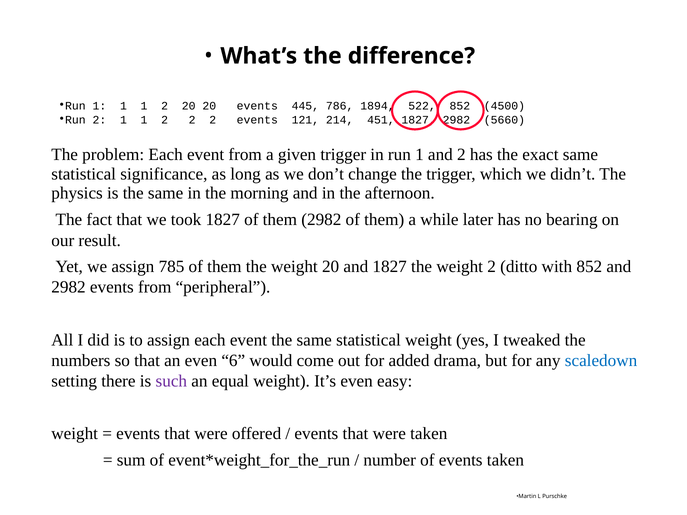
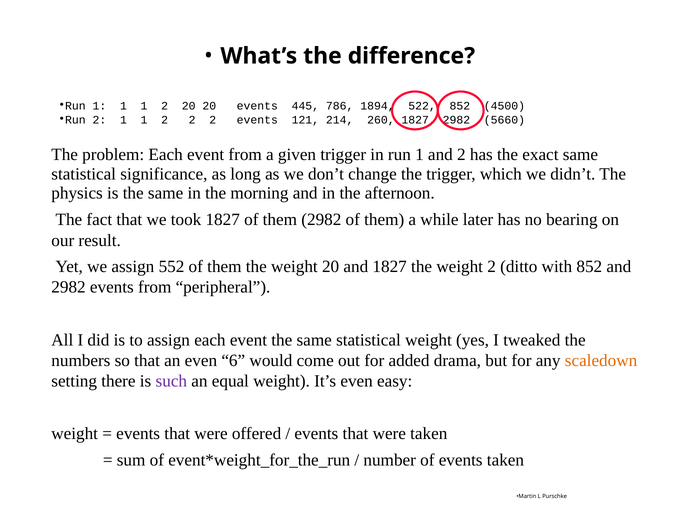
451: 451 -> 260
785: 785 -> 552
scaledown colour: blue -> orange
